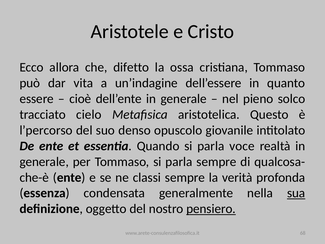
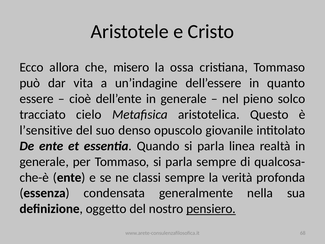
difetto: difetto -> misero
l’percorso: l’percorso -> l’sensitive
voce: voce -> linea
sua underline: present -> none
